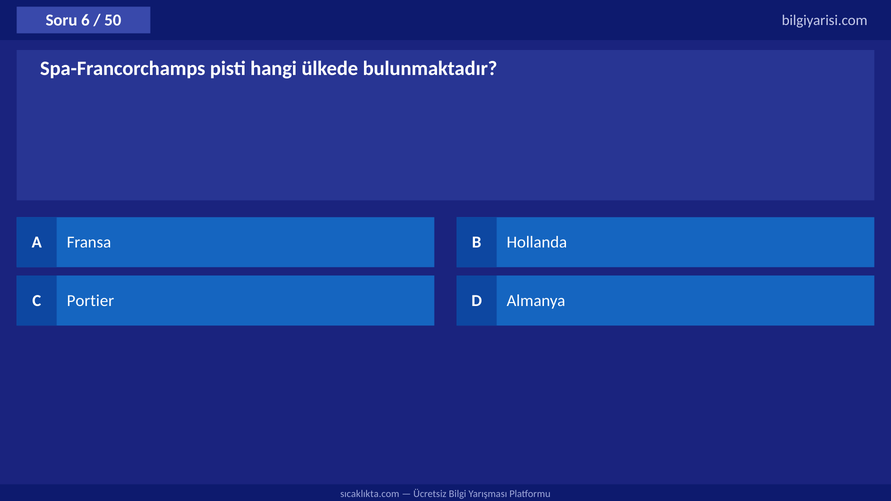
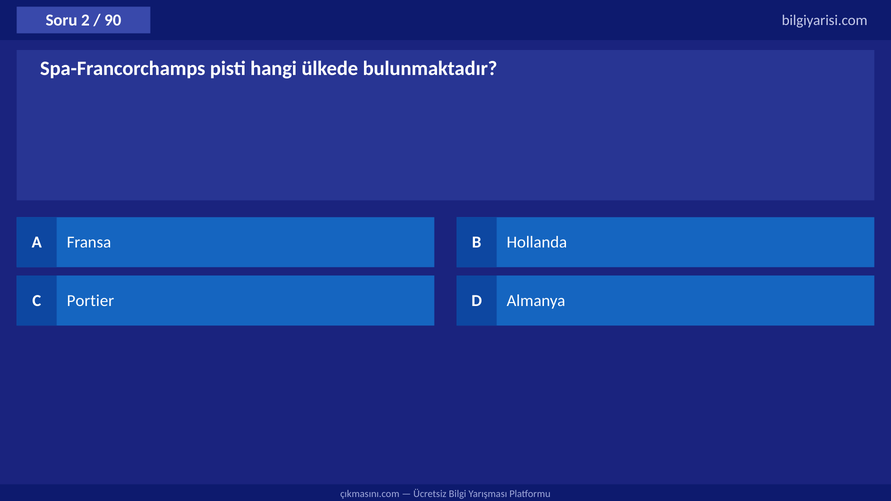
6: 6 -> 2
50: 50 -> 90
sıcaklıkta.com: sıcaklıkta.com -> çıkmasını.com
